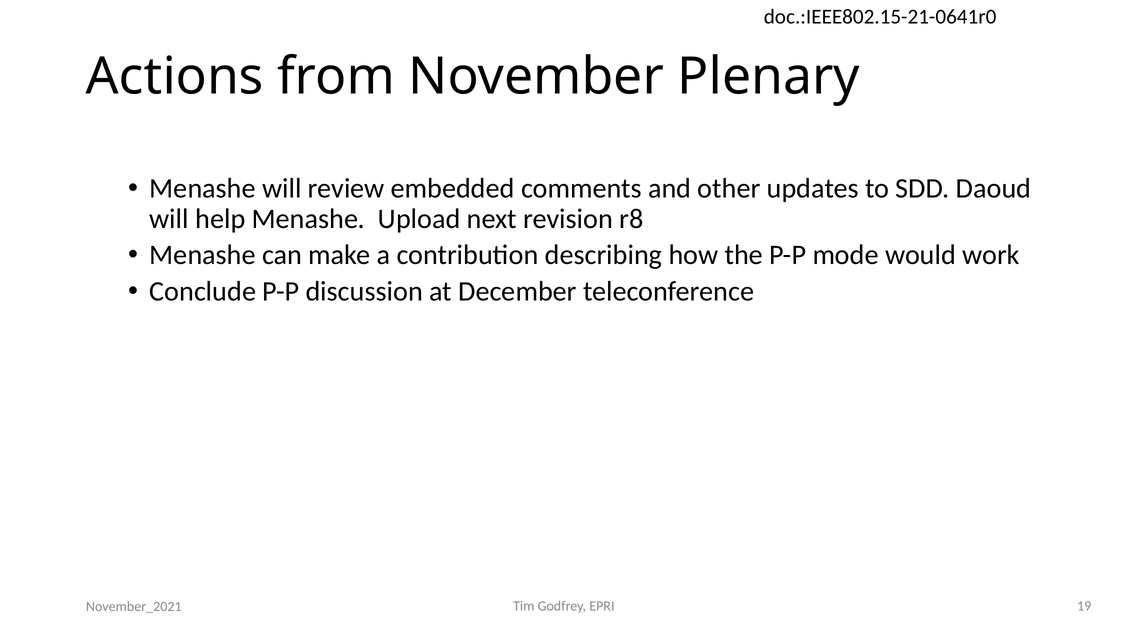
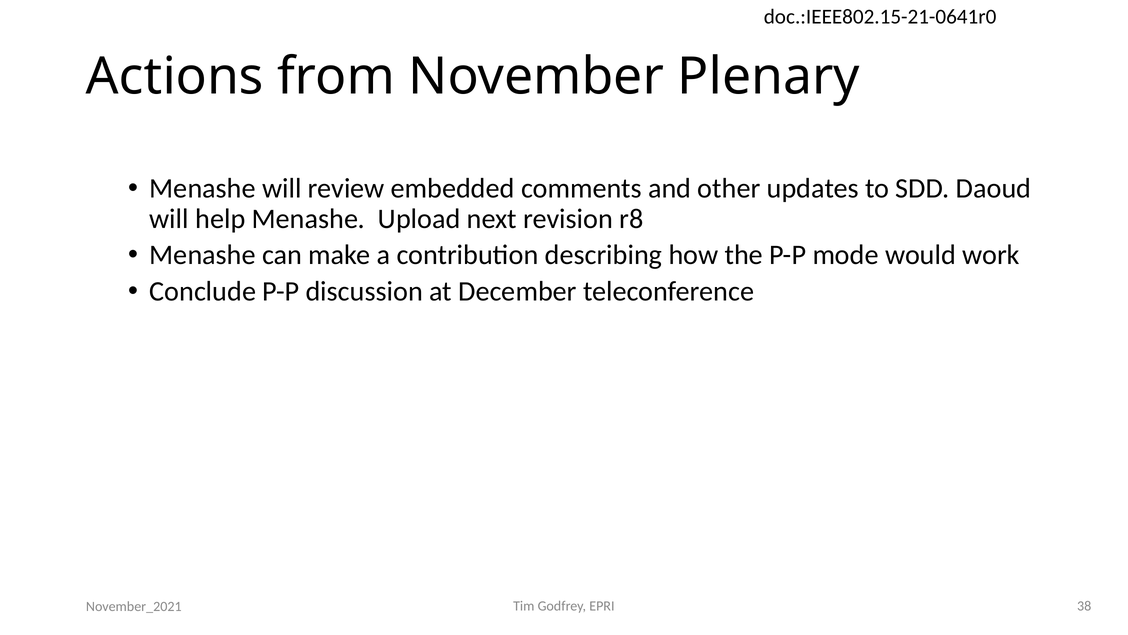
19: 19 -> 38
